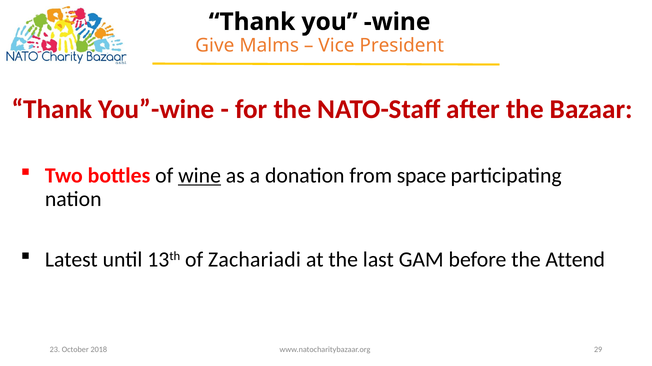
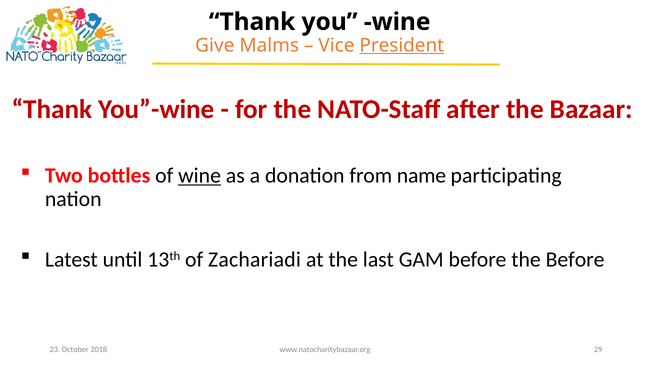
President underline: none -> present
space: space -> name
the Attend: Attend -> Before
